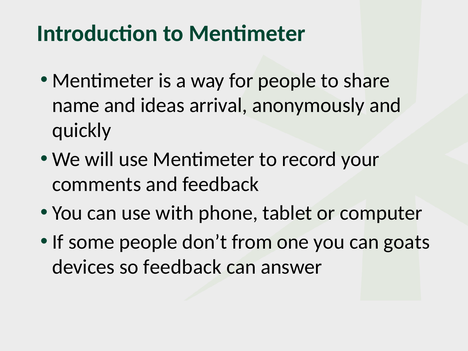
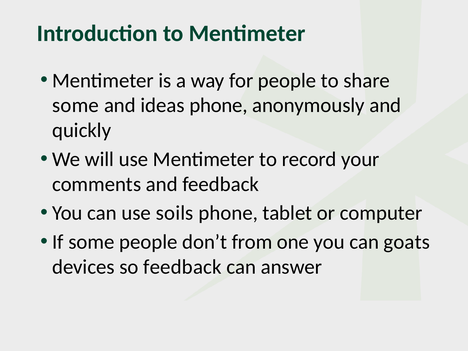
name at (76, 105): name -> some
ideas arrival: arrival -> phone
with: with -> soils
